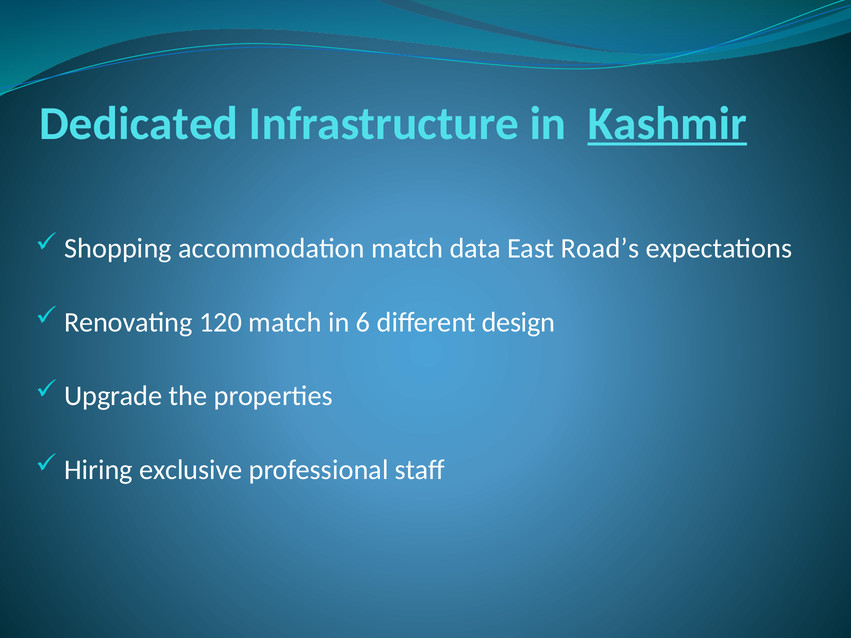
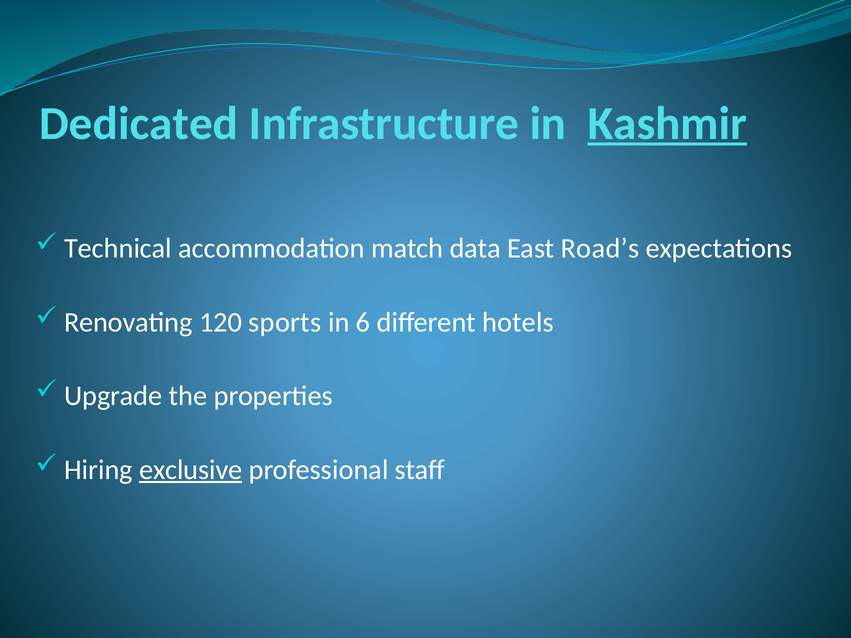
Shopping: Shopping -> Technical
120 match: match -> sports
design: design -> hotels
exclusive underline: none -> present
